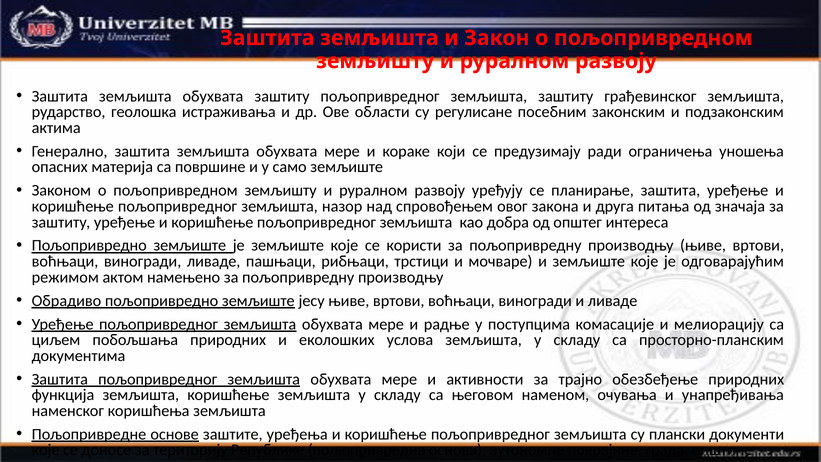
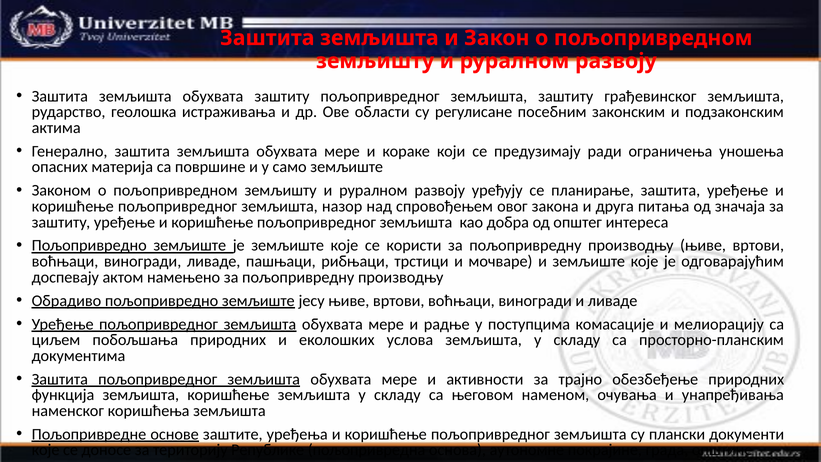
режимом: режимом -> доспевају
